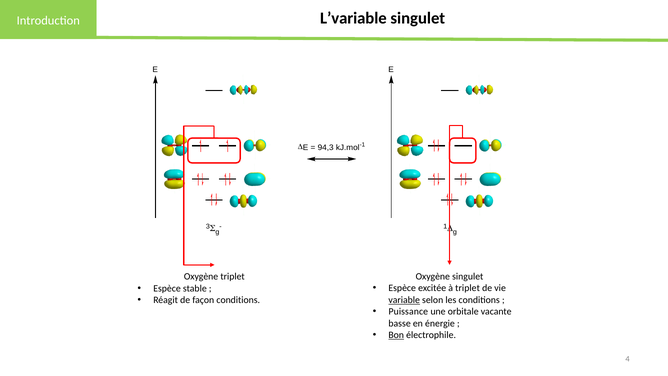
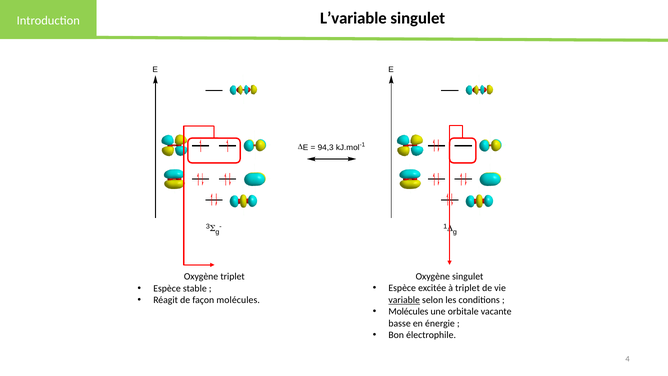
façon conditions: conditions -> molécules
Puissance at (408, 311): Puissance -> Molécules
Bon underline: present -> none
